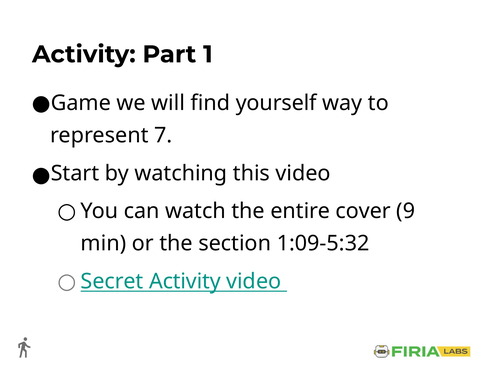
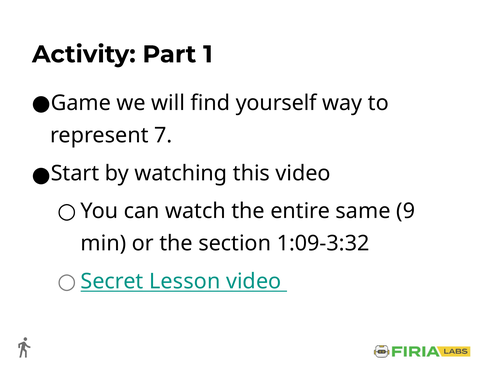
cover: cover -> same
1:09-5:32: 1:09-5:32 -> 1:09-3:32
Secret Activity: Activity -> Lesson
